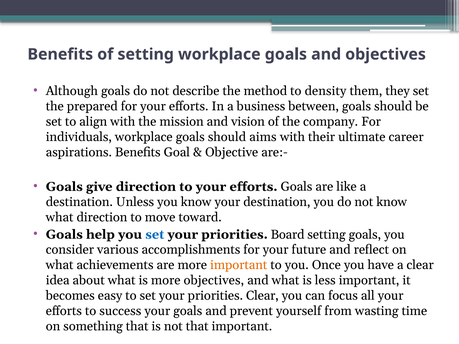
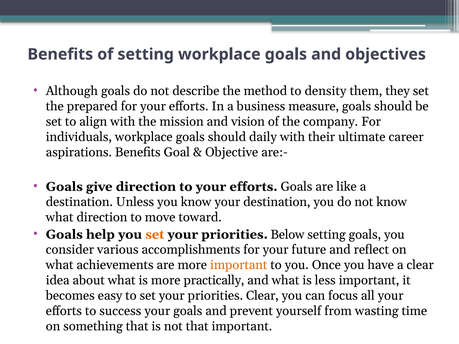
between: between -> measure
aims: aims -> daily
set at (155, 235) colour: blue -> orange
Board: Board -> Below
more objectives: objectives -> practically
